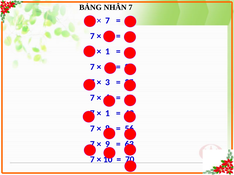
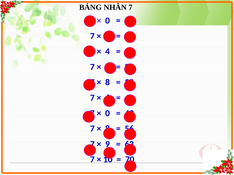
7 at (108, 21): 7 -> 0
1 at (108, 52): 1 -> 4
3 at (108, 83): 3 -> 8
1 at (108, 113): 1 -> 0
